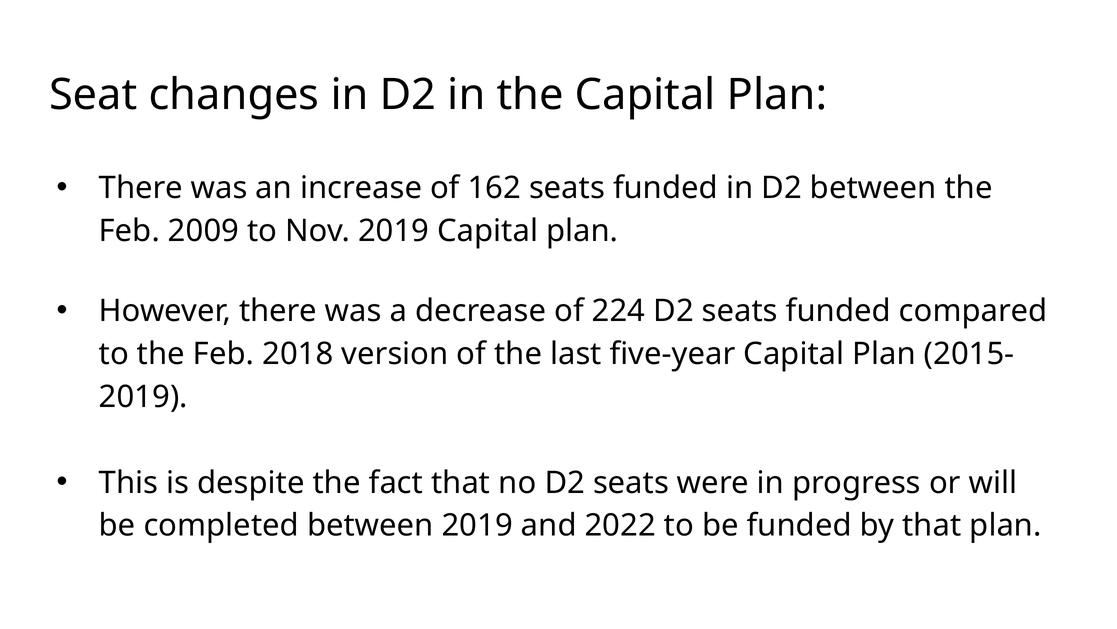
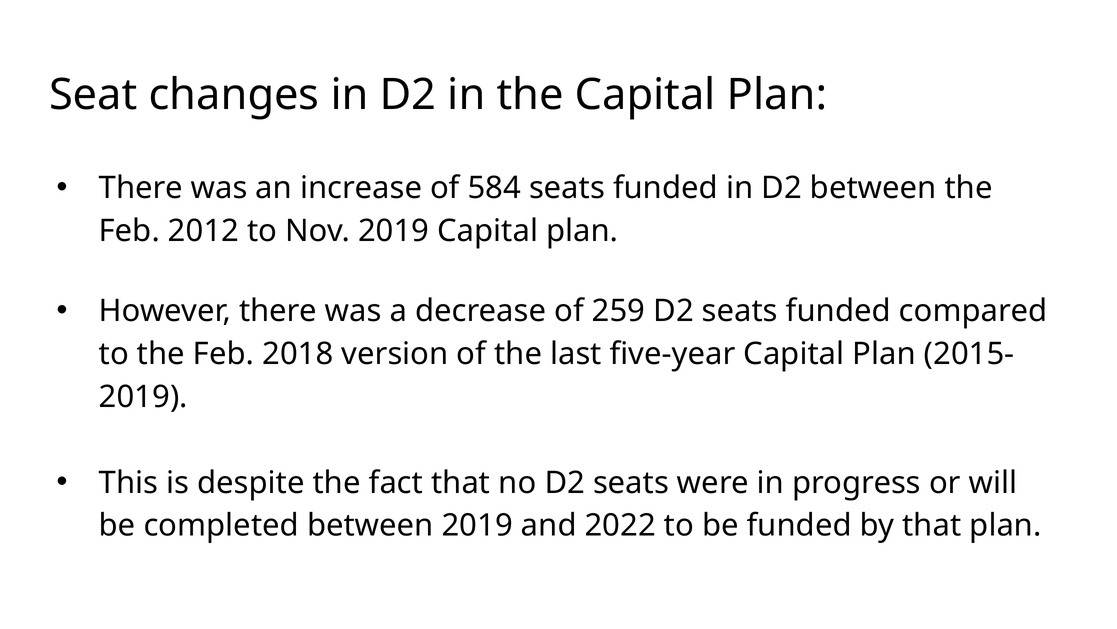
162: 162 -> 584
2009: 2009 -> 2012
224: 224 -> 259
